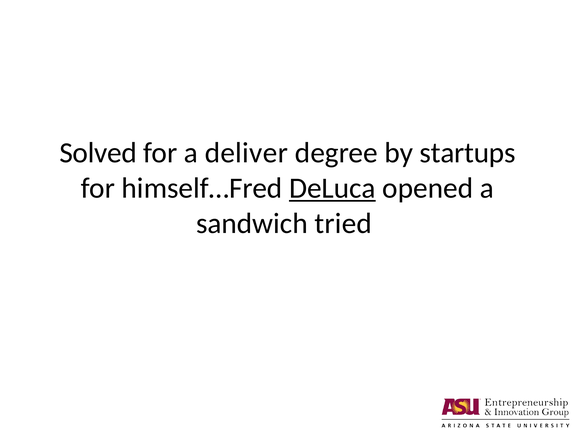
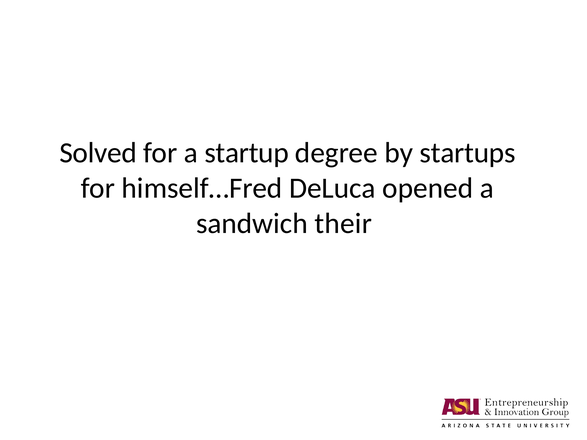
deliver: deliver -> startup
DeLuca underline: present -> none
tried: tried -> their
